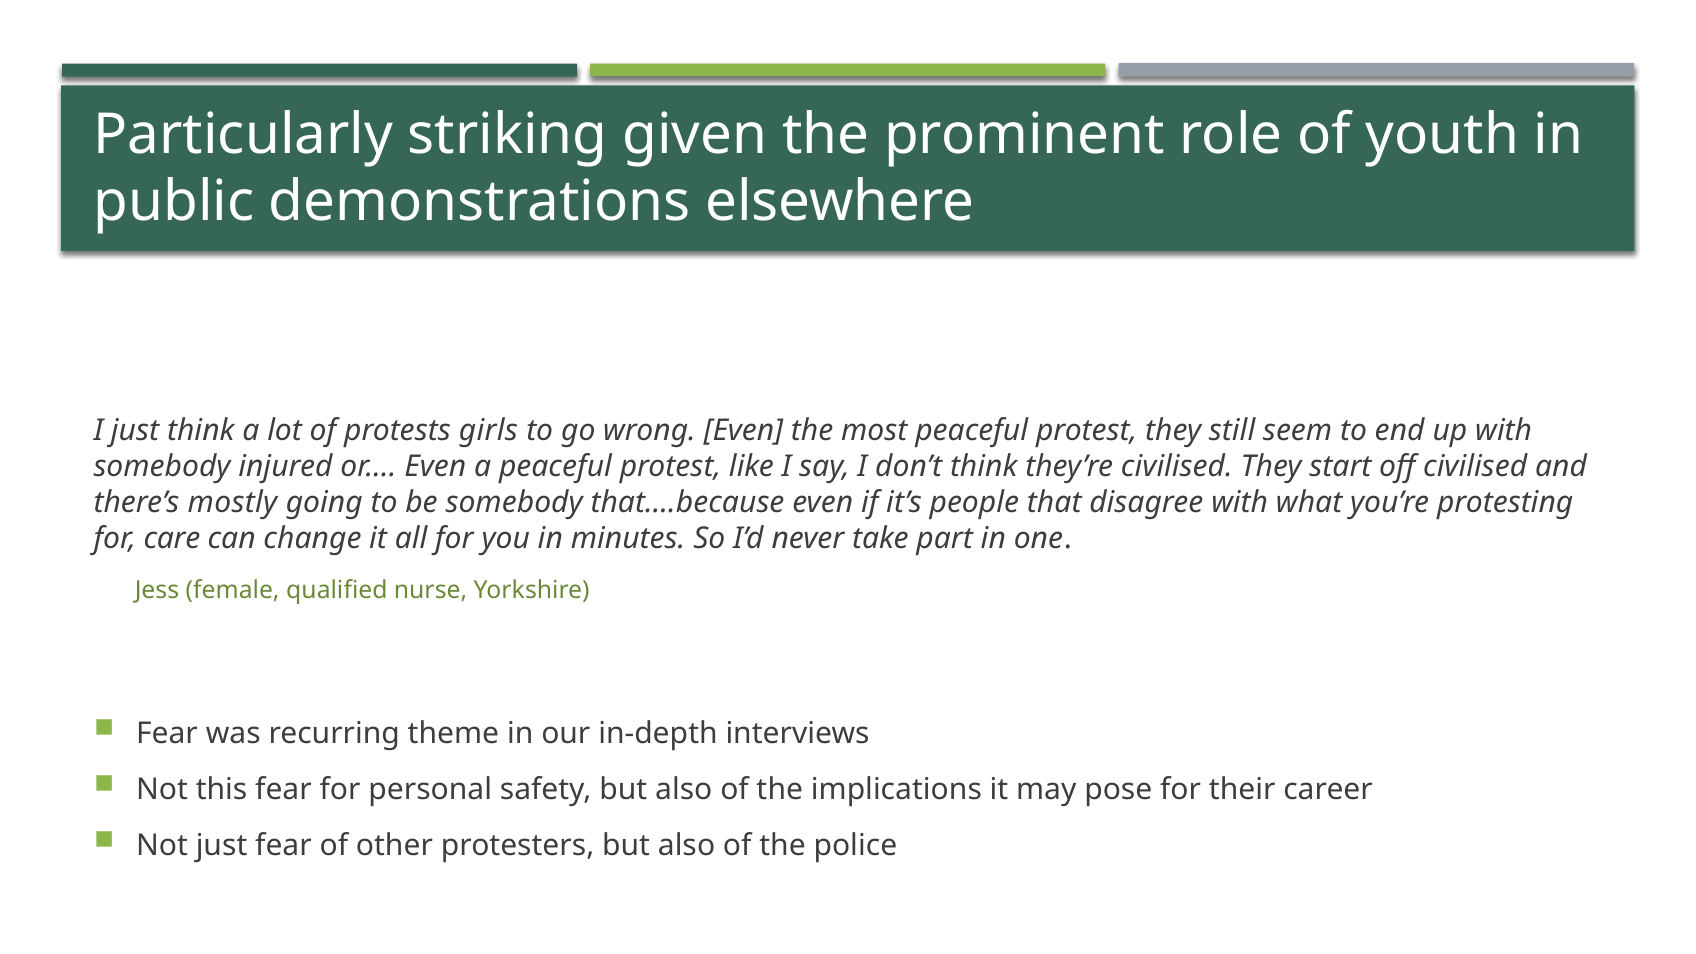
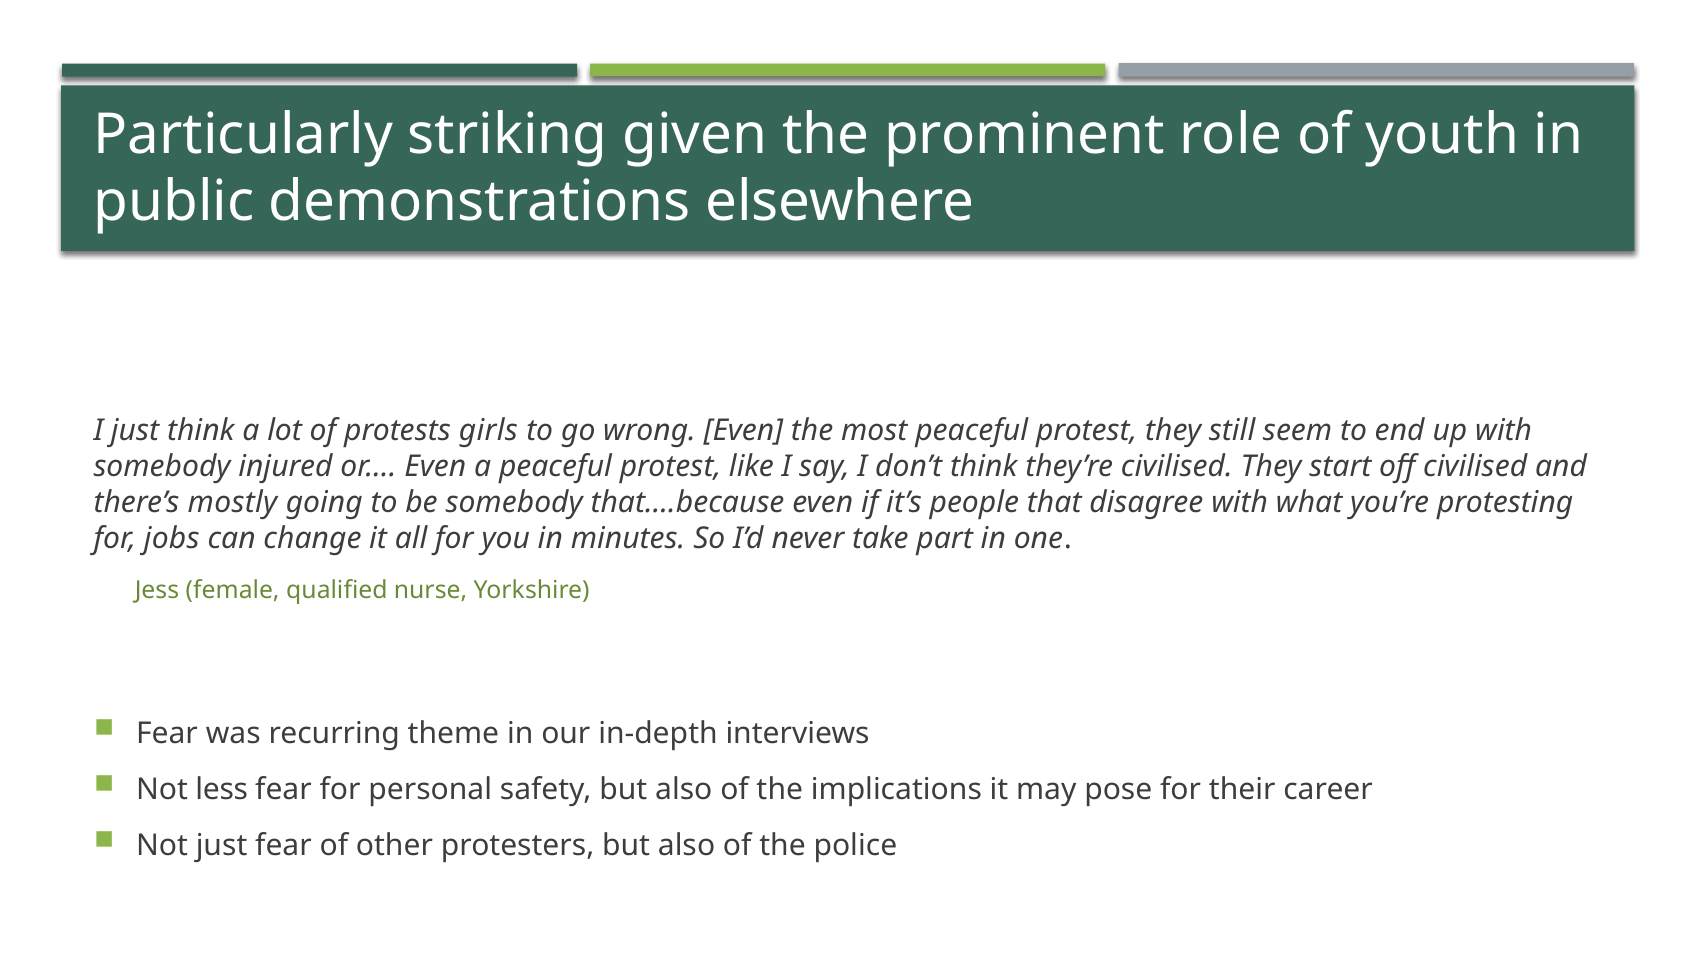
care: care -> jobs
this: this -> less
